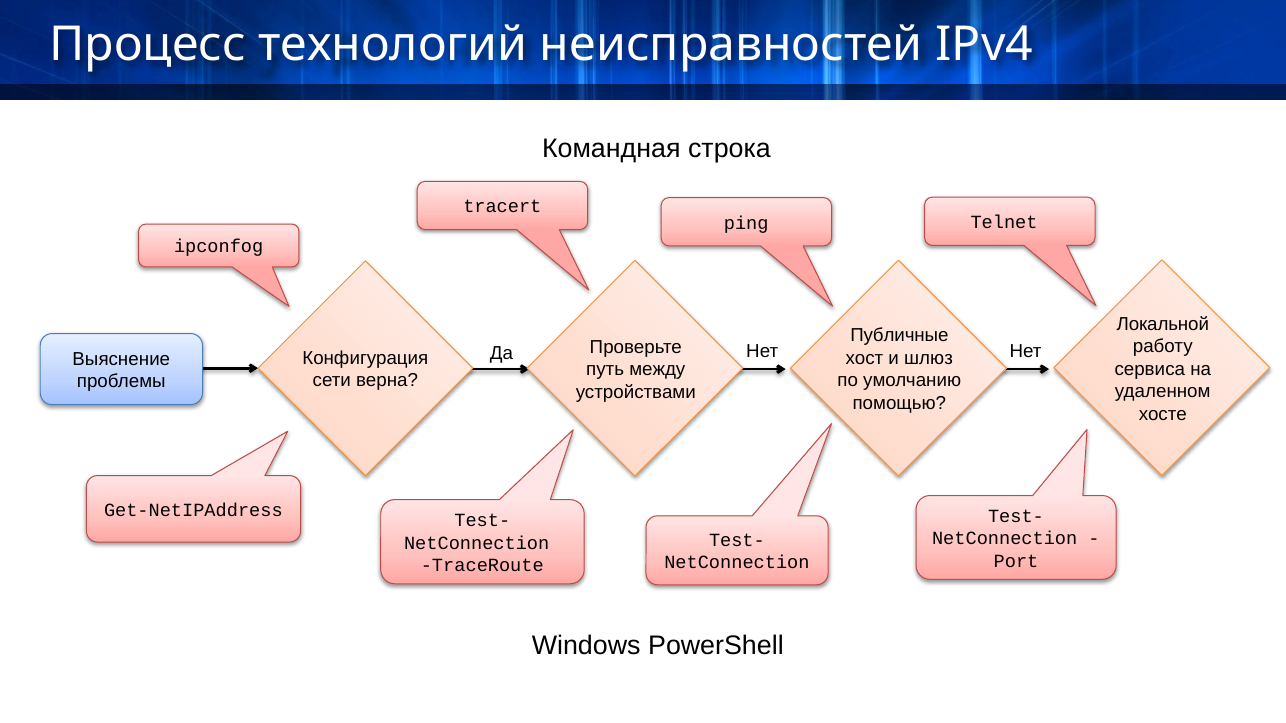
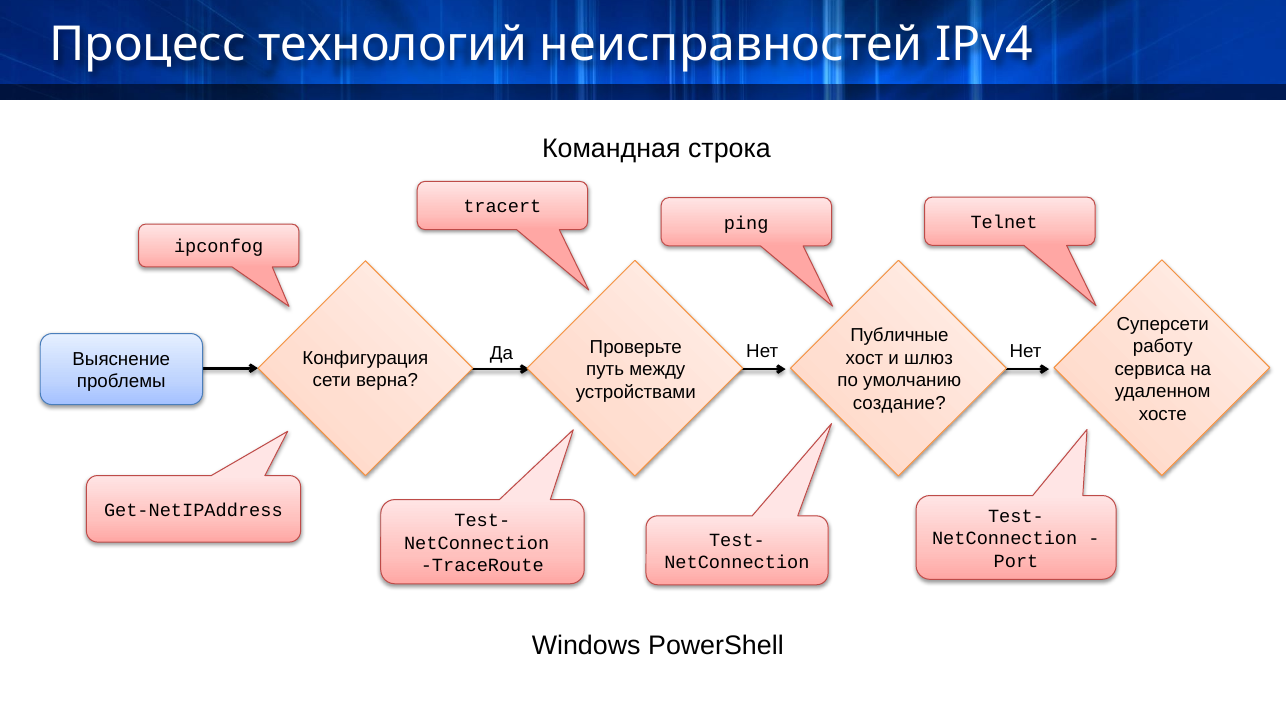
Локальной: Локальной -> Суперсети
помощью: помощью -> создание
